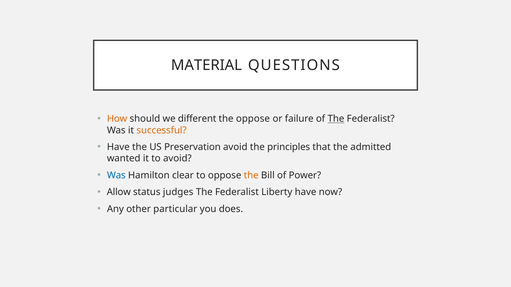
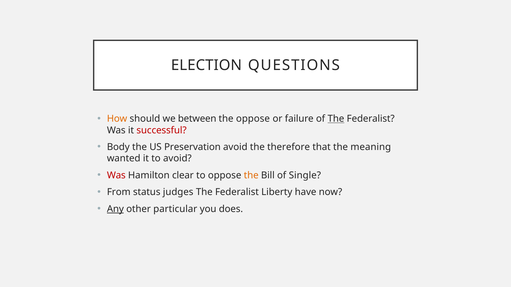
MATERIAL: MATERIAL -> ELECTION
different: different -> between
successful colour: orange -> red
Have at (118, 147): Have -> Body
principles: principles -> therefore
admitted: admitted -> meaning
Was at (116, 176) colour: blue -> red
Power: Power -> Single
Allow: Allow -> From
Any underline: none -> present
